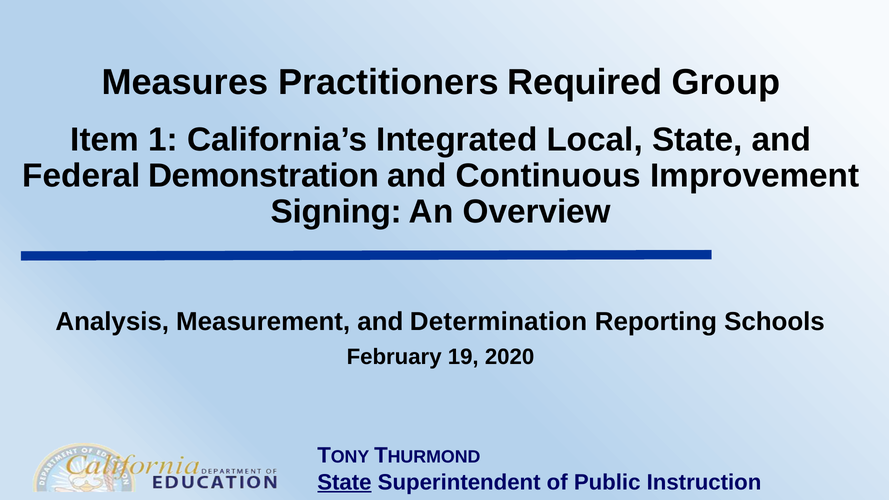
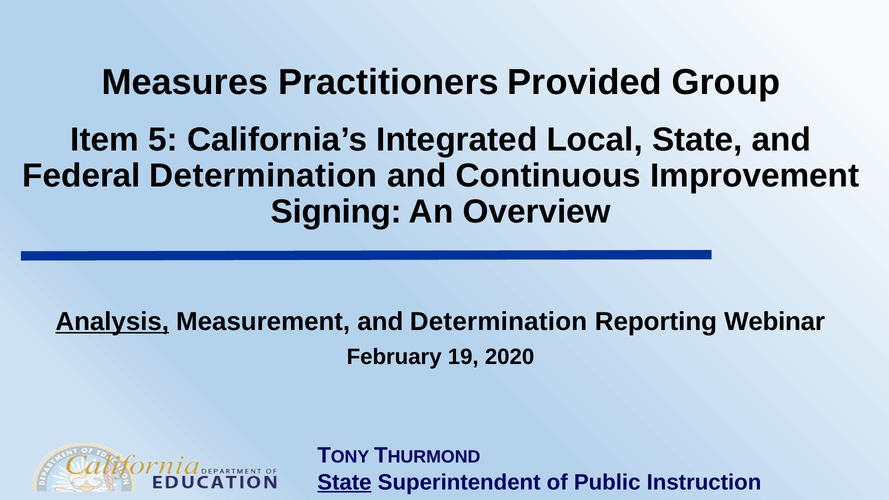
Required: Required -> Provided
1: 1 -> 5
Federal Demonstration: Demonstration -> Determination
Analysis underline: none -> present
Schools: Schools -> Webinar
